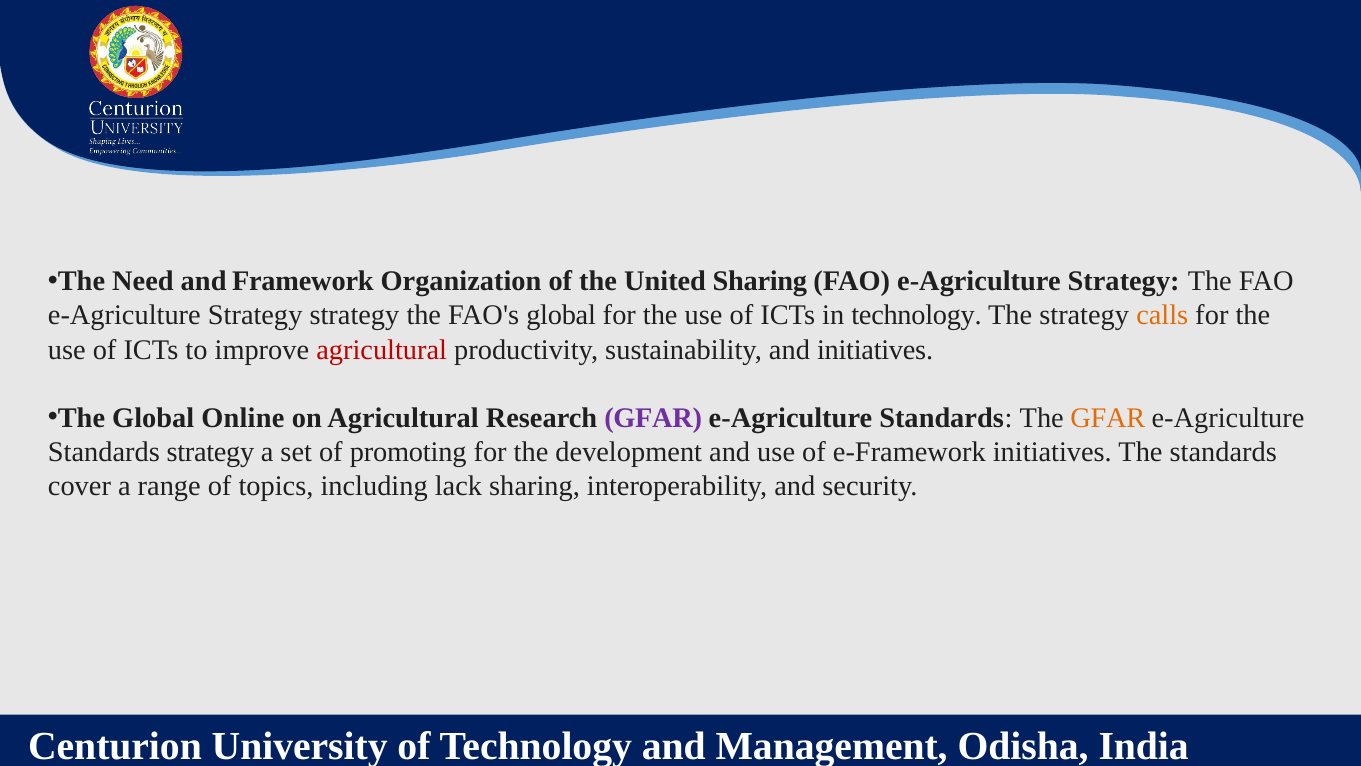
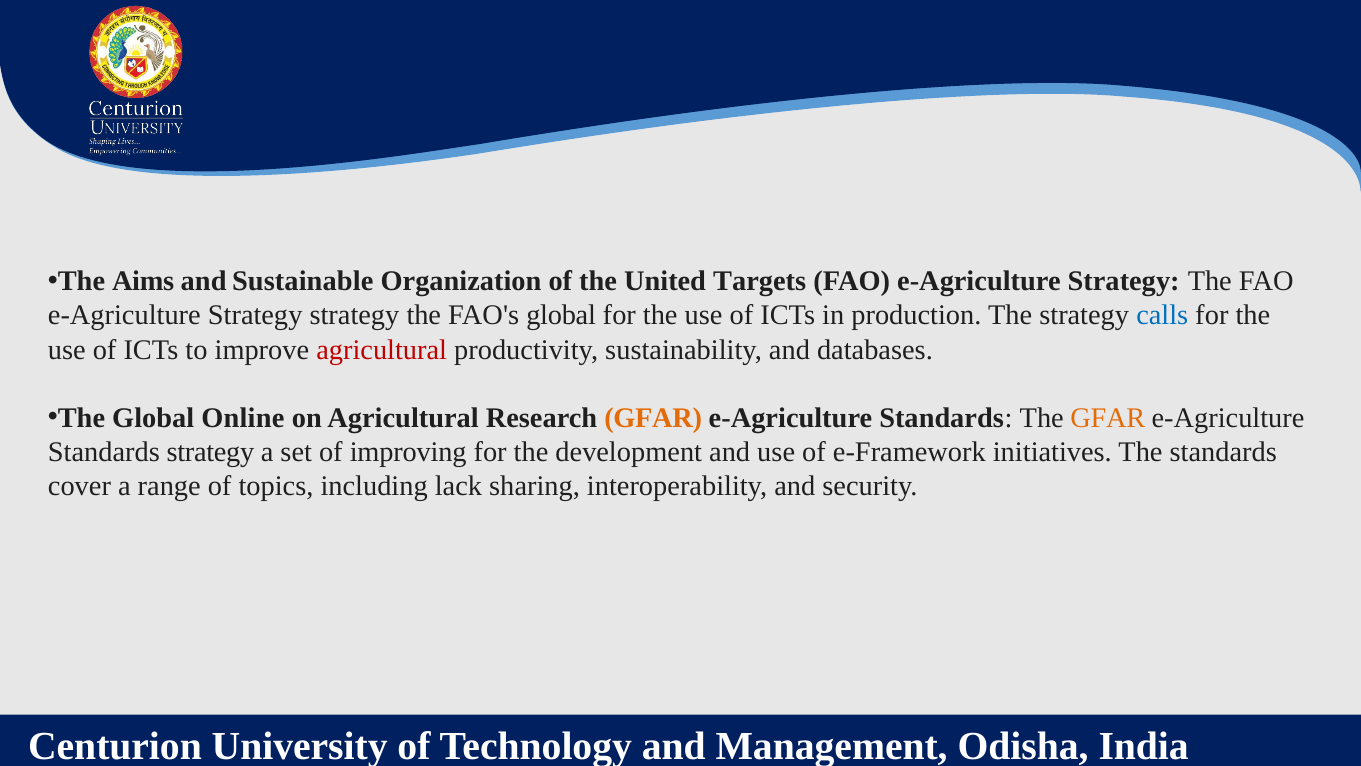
Need: Need -> Aims
Framework: Framework -> Sustainable
United Sharing: Sharing -> Targets
in technology: technology -> production
calls colour: orange -> blue
and initiatives: initiatives -> databases
GFAR at (653, 418) colour: purple -> orange
promoting: promoting -> improving
